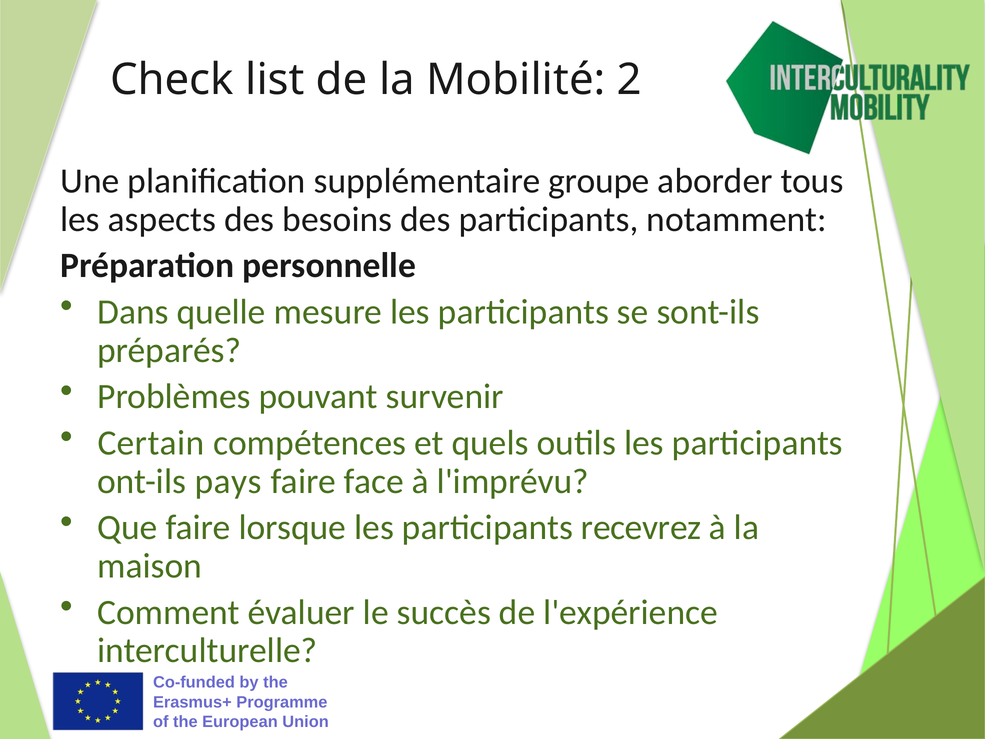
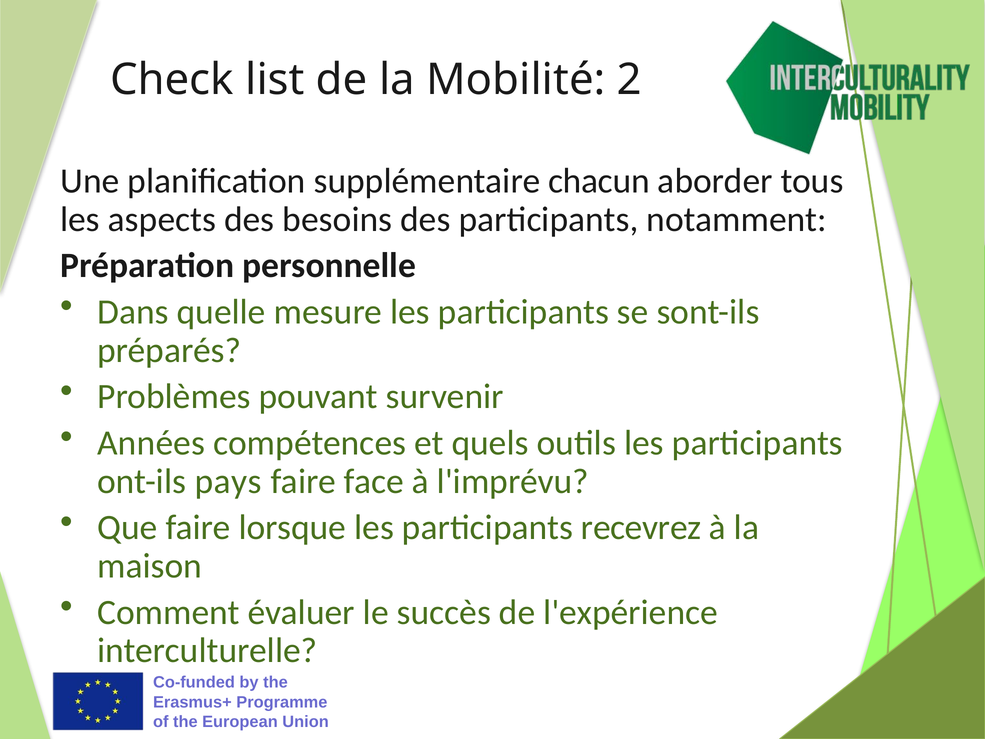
groupe: groupe -> chacun
Certain: Certain -> Années
